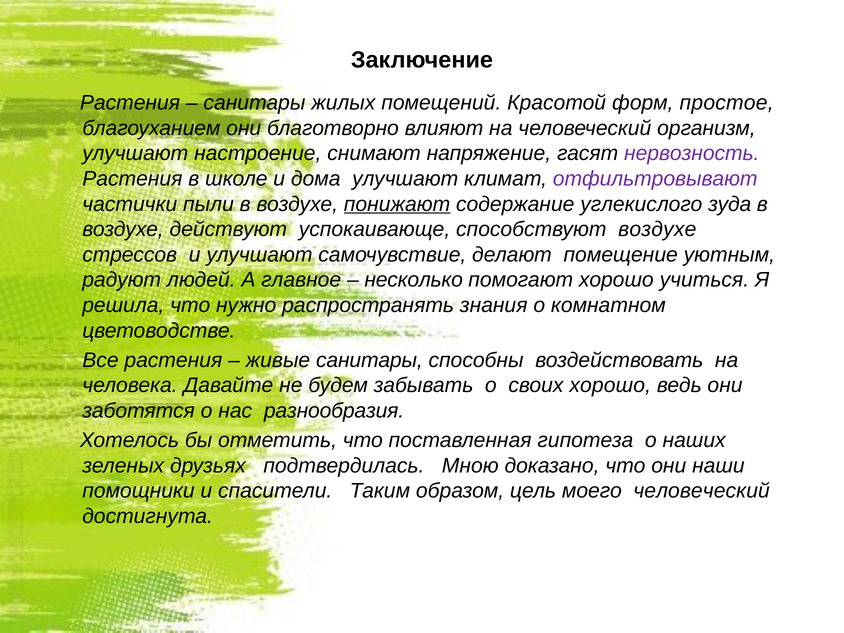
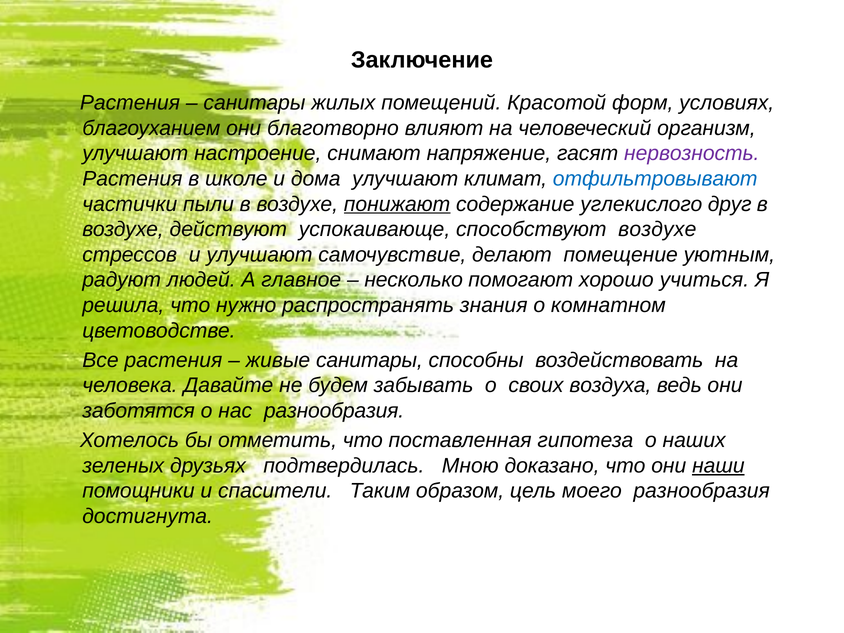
простое: простое -> условиях
отфильтровывают colour: purple -> blue
зуда: зуда -> друг
своих хорошо: хорошо -> воздуха
наши underline: none -> present
моего человеческий: человеческий -> разнообразия
